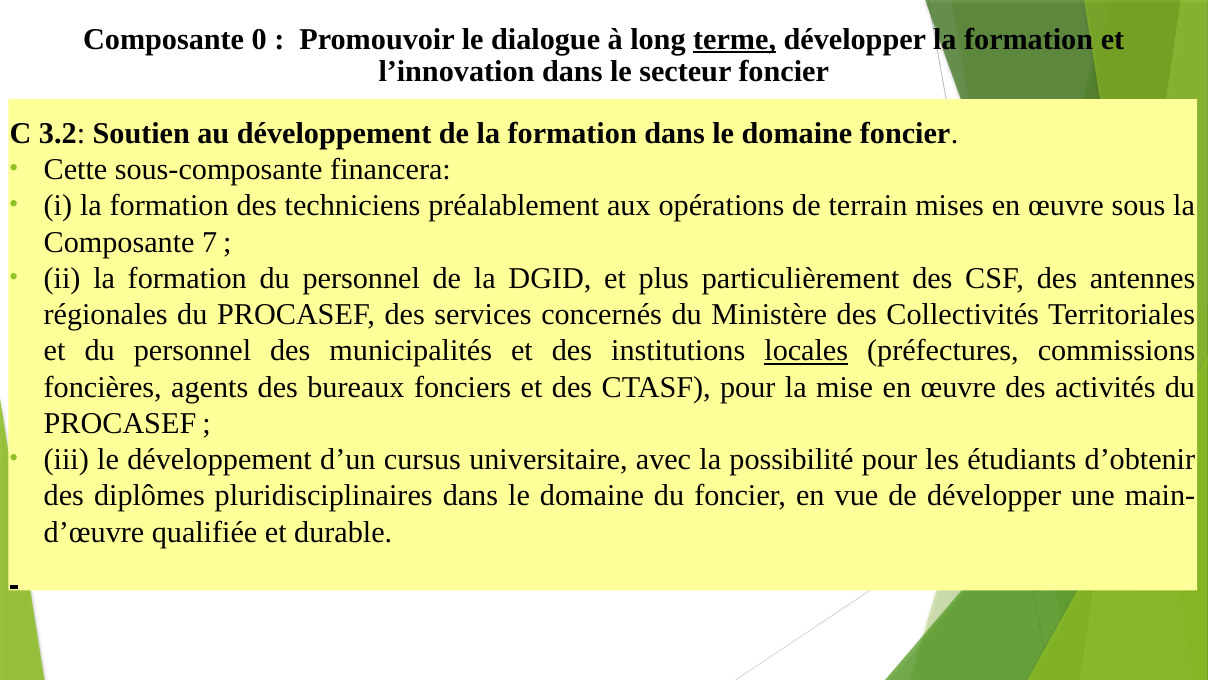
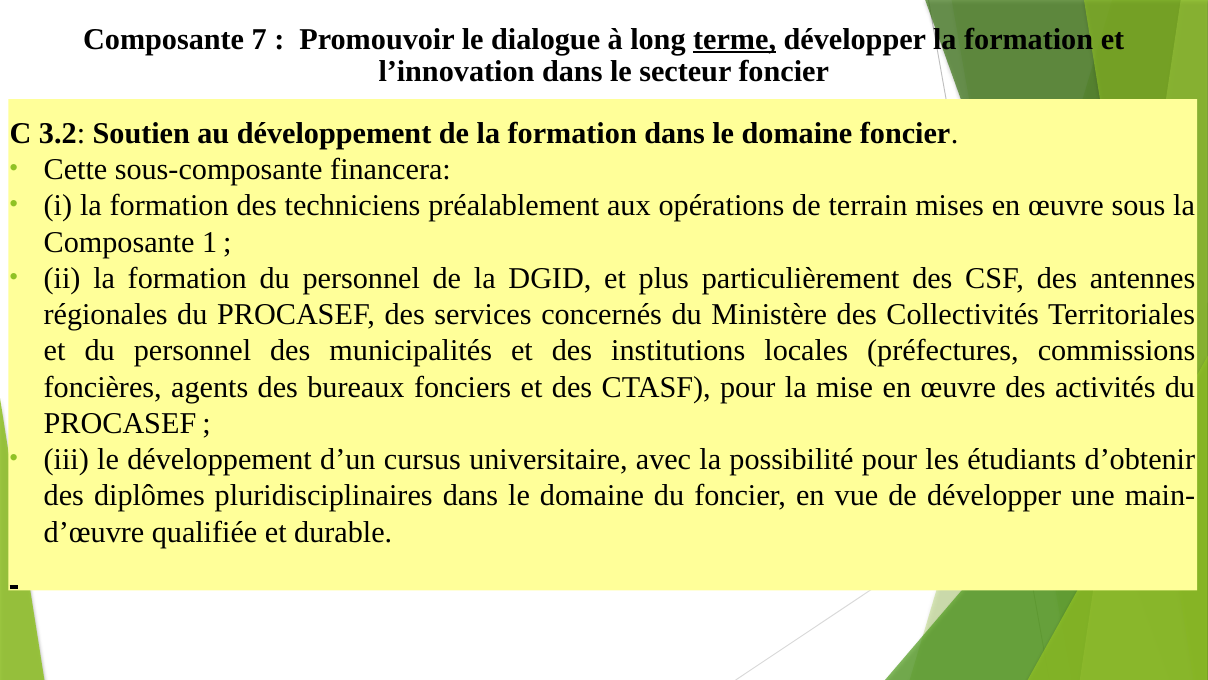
0: 0 -> 7
7: 7 -> 1
locales underline: present -> none
